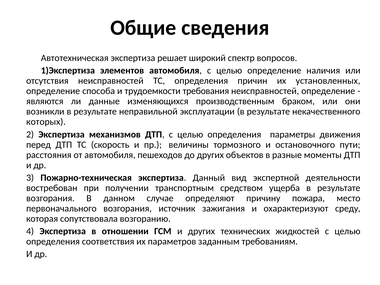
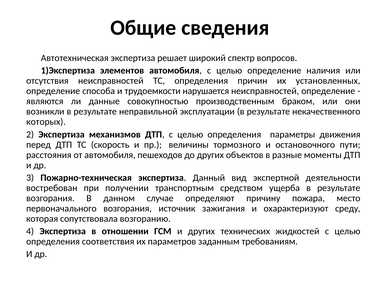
требования: требования -> нарушается
изменяющихся: изменяющихся -> совокупностью
